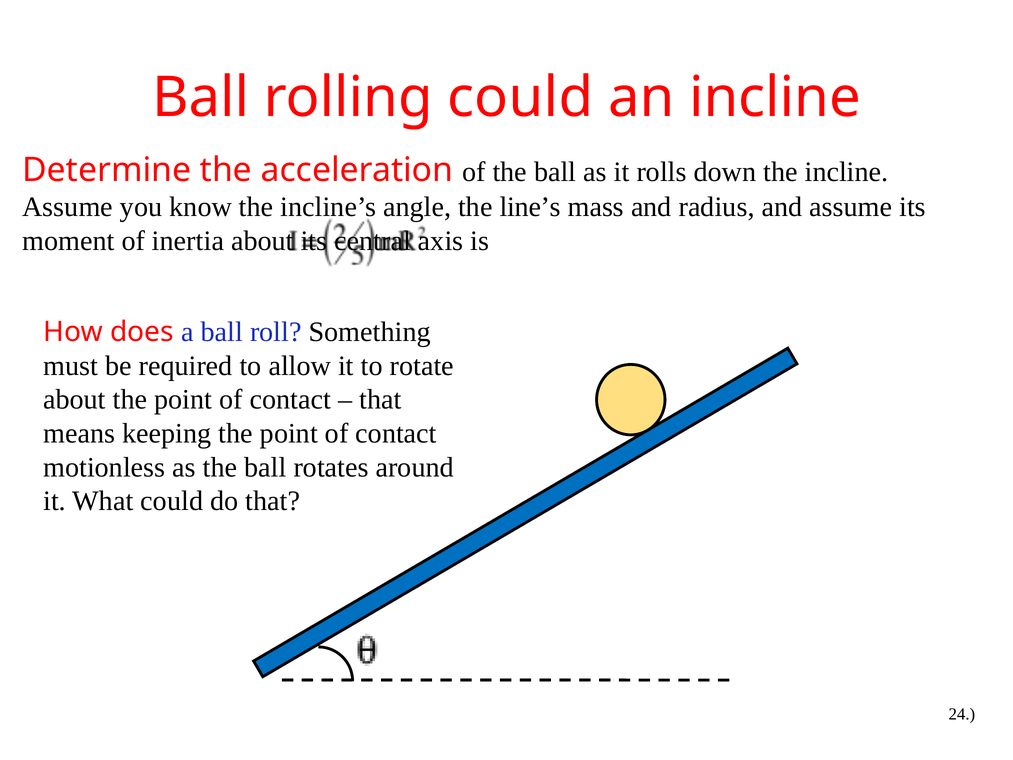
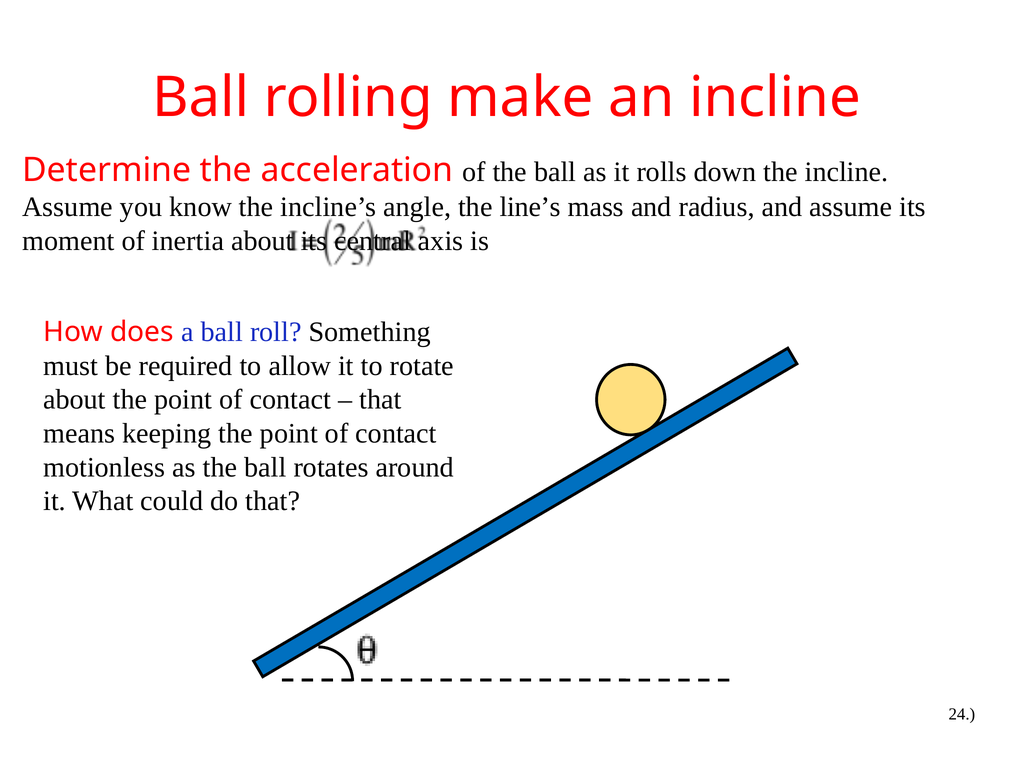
rolling could: could -> make
